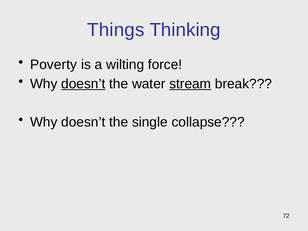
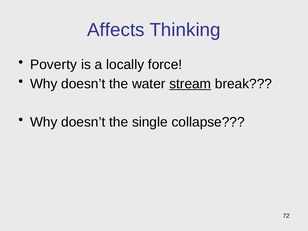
Things: Things -> Affects
wilting: wilting -> locally
doesn’t at (83, 84) underline: present -> none
